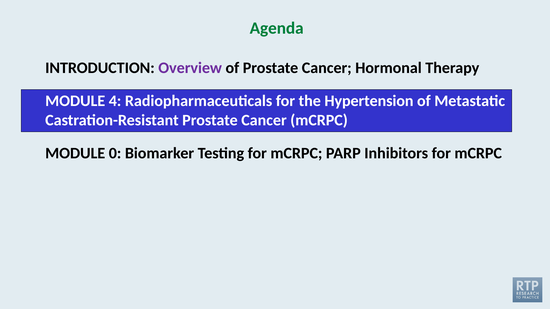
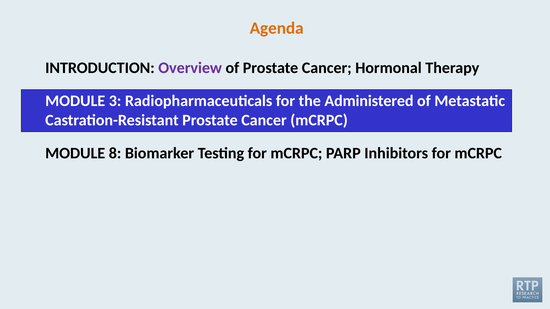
Agenda colour: green -> orange
4: 4 -> 3
Hypertension: Hypertension -> Administered
0: 0 -> 8
